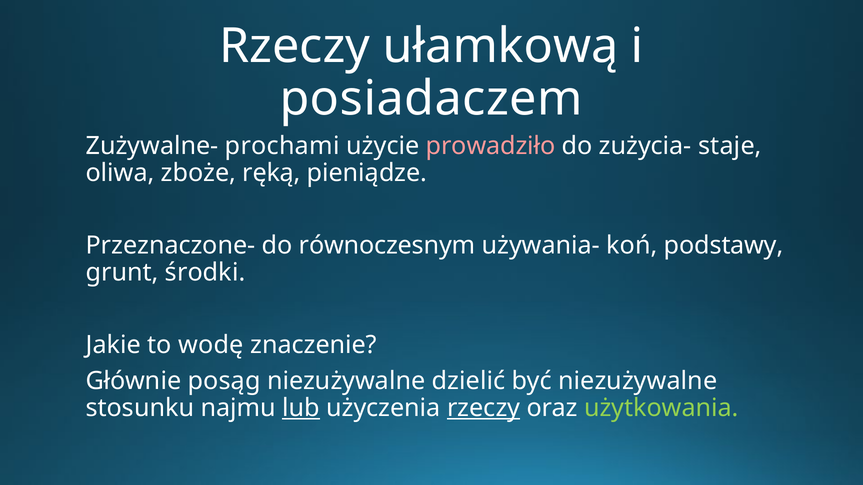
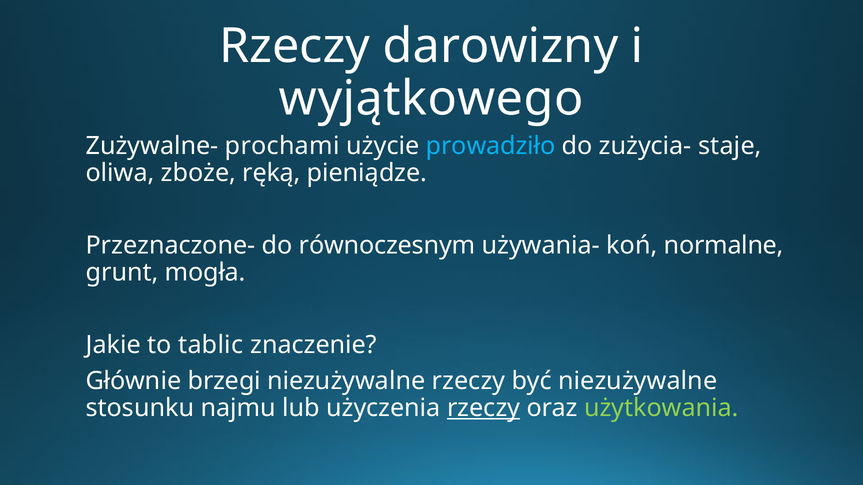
ułamkową: ułamkową -> darowizny
posiadaczem: posiadaczem -> wyjątkowego
prowadziło colour: pink -> light blue
podstawy: podstawy -> normalne
środki: środki -> mogła
wodę: wodę -> tablic
posąg: posąg -> brzegi
niezużywalne dzielić: dzielić -> rzeczy
lub underline: present -> none
